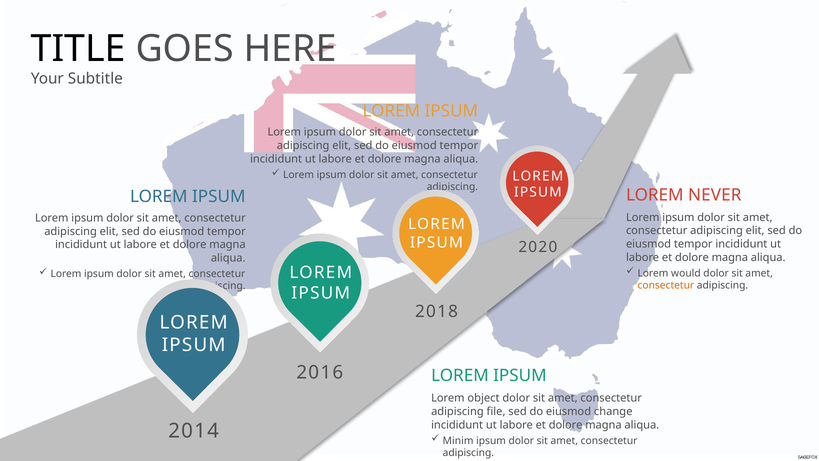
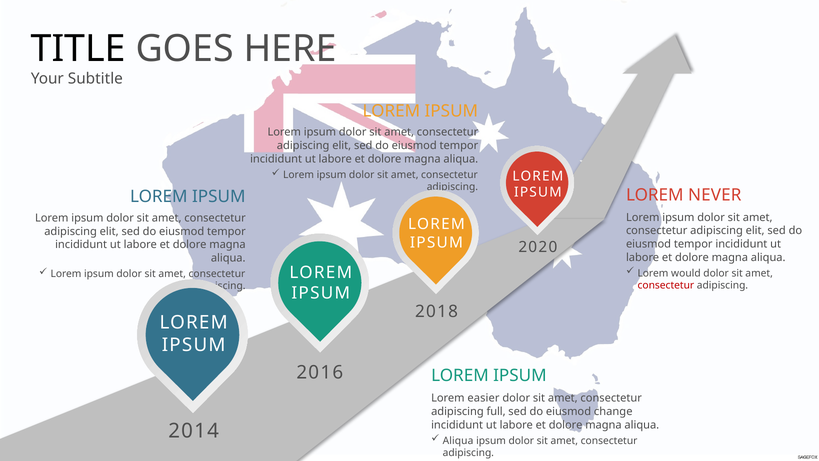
consectetur at (666, 285) colour: orange -> red
object: object -> easier
file: file -> full
Minim at (458, 440): Minim -> Aliqua
